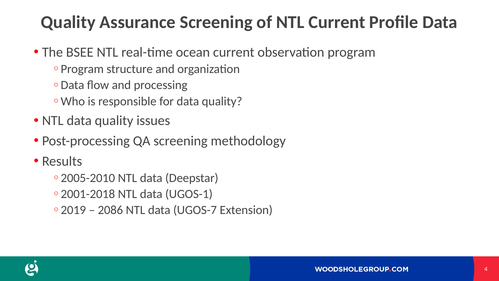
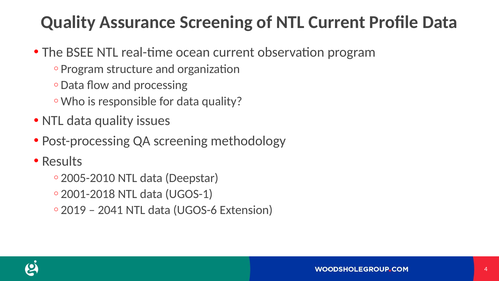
2086: 2086 -> 2041
UGOS-7: UGOS-7 -> UGOS-6
